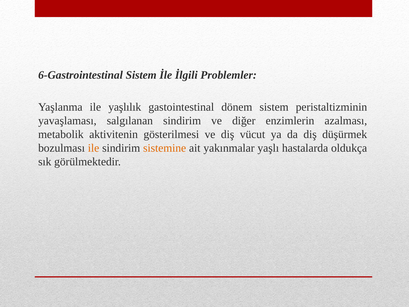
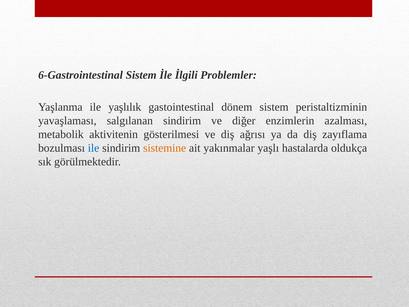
vücut: vücut -> ağrısı
düşürmek: düşürmek -> zayıflama
ile at (94, 148) colour: orange -> blue
